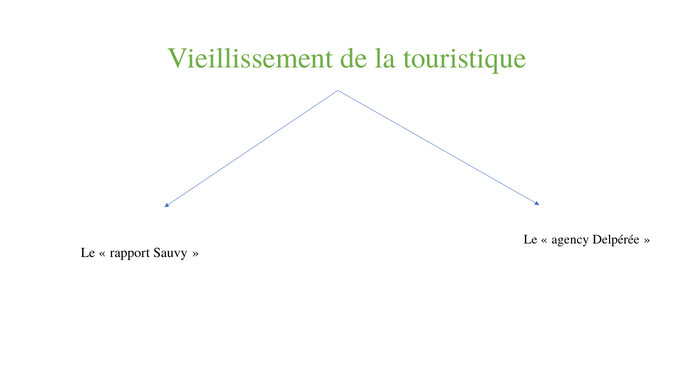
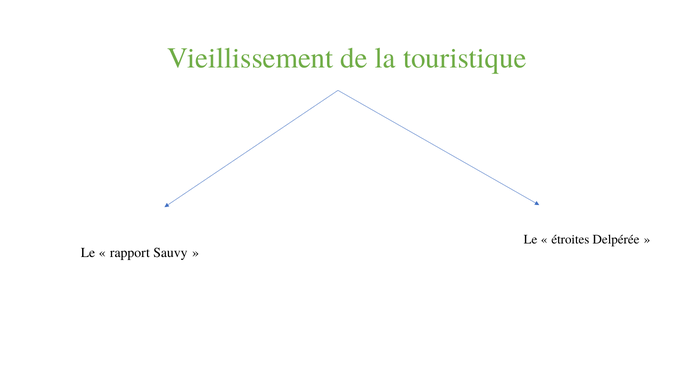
agency: agency -> étroites
